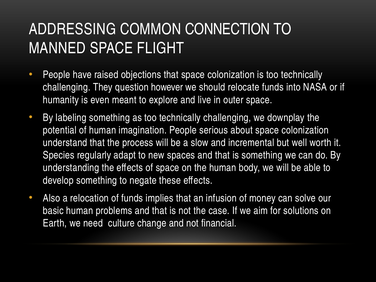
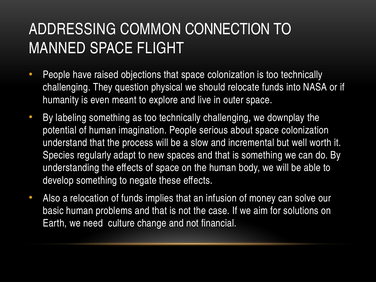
however: however -> physical
